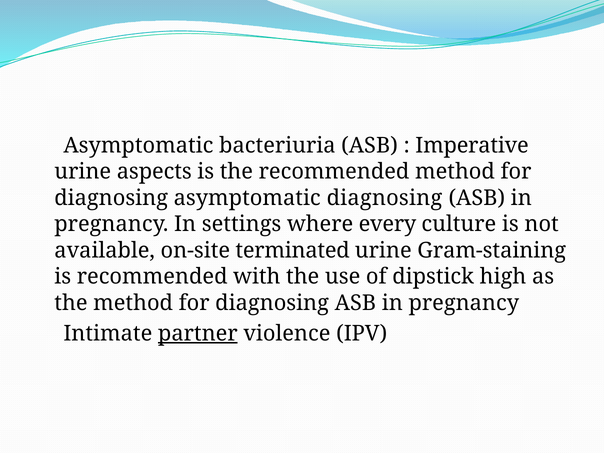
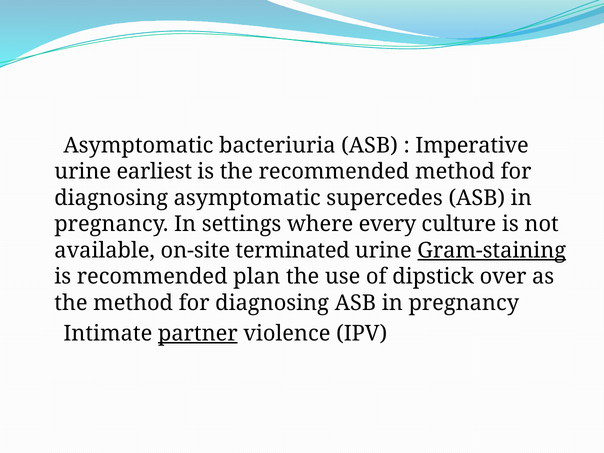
aspects: aspects -> earliest
asymptomatic diagnosing: diagnosing -> supercedes
Gram-staining underline: none -> present
with: with -> plan
high: high -> over
